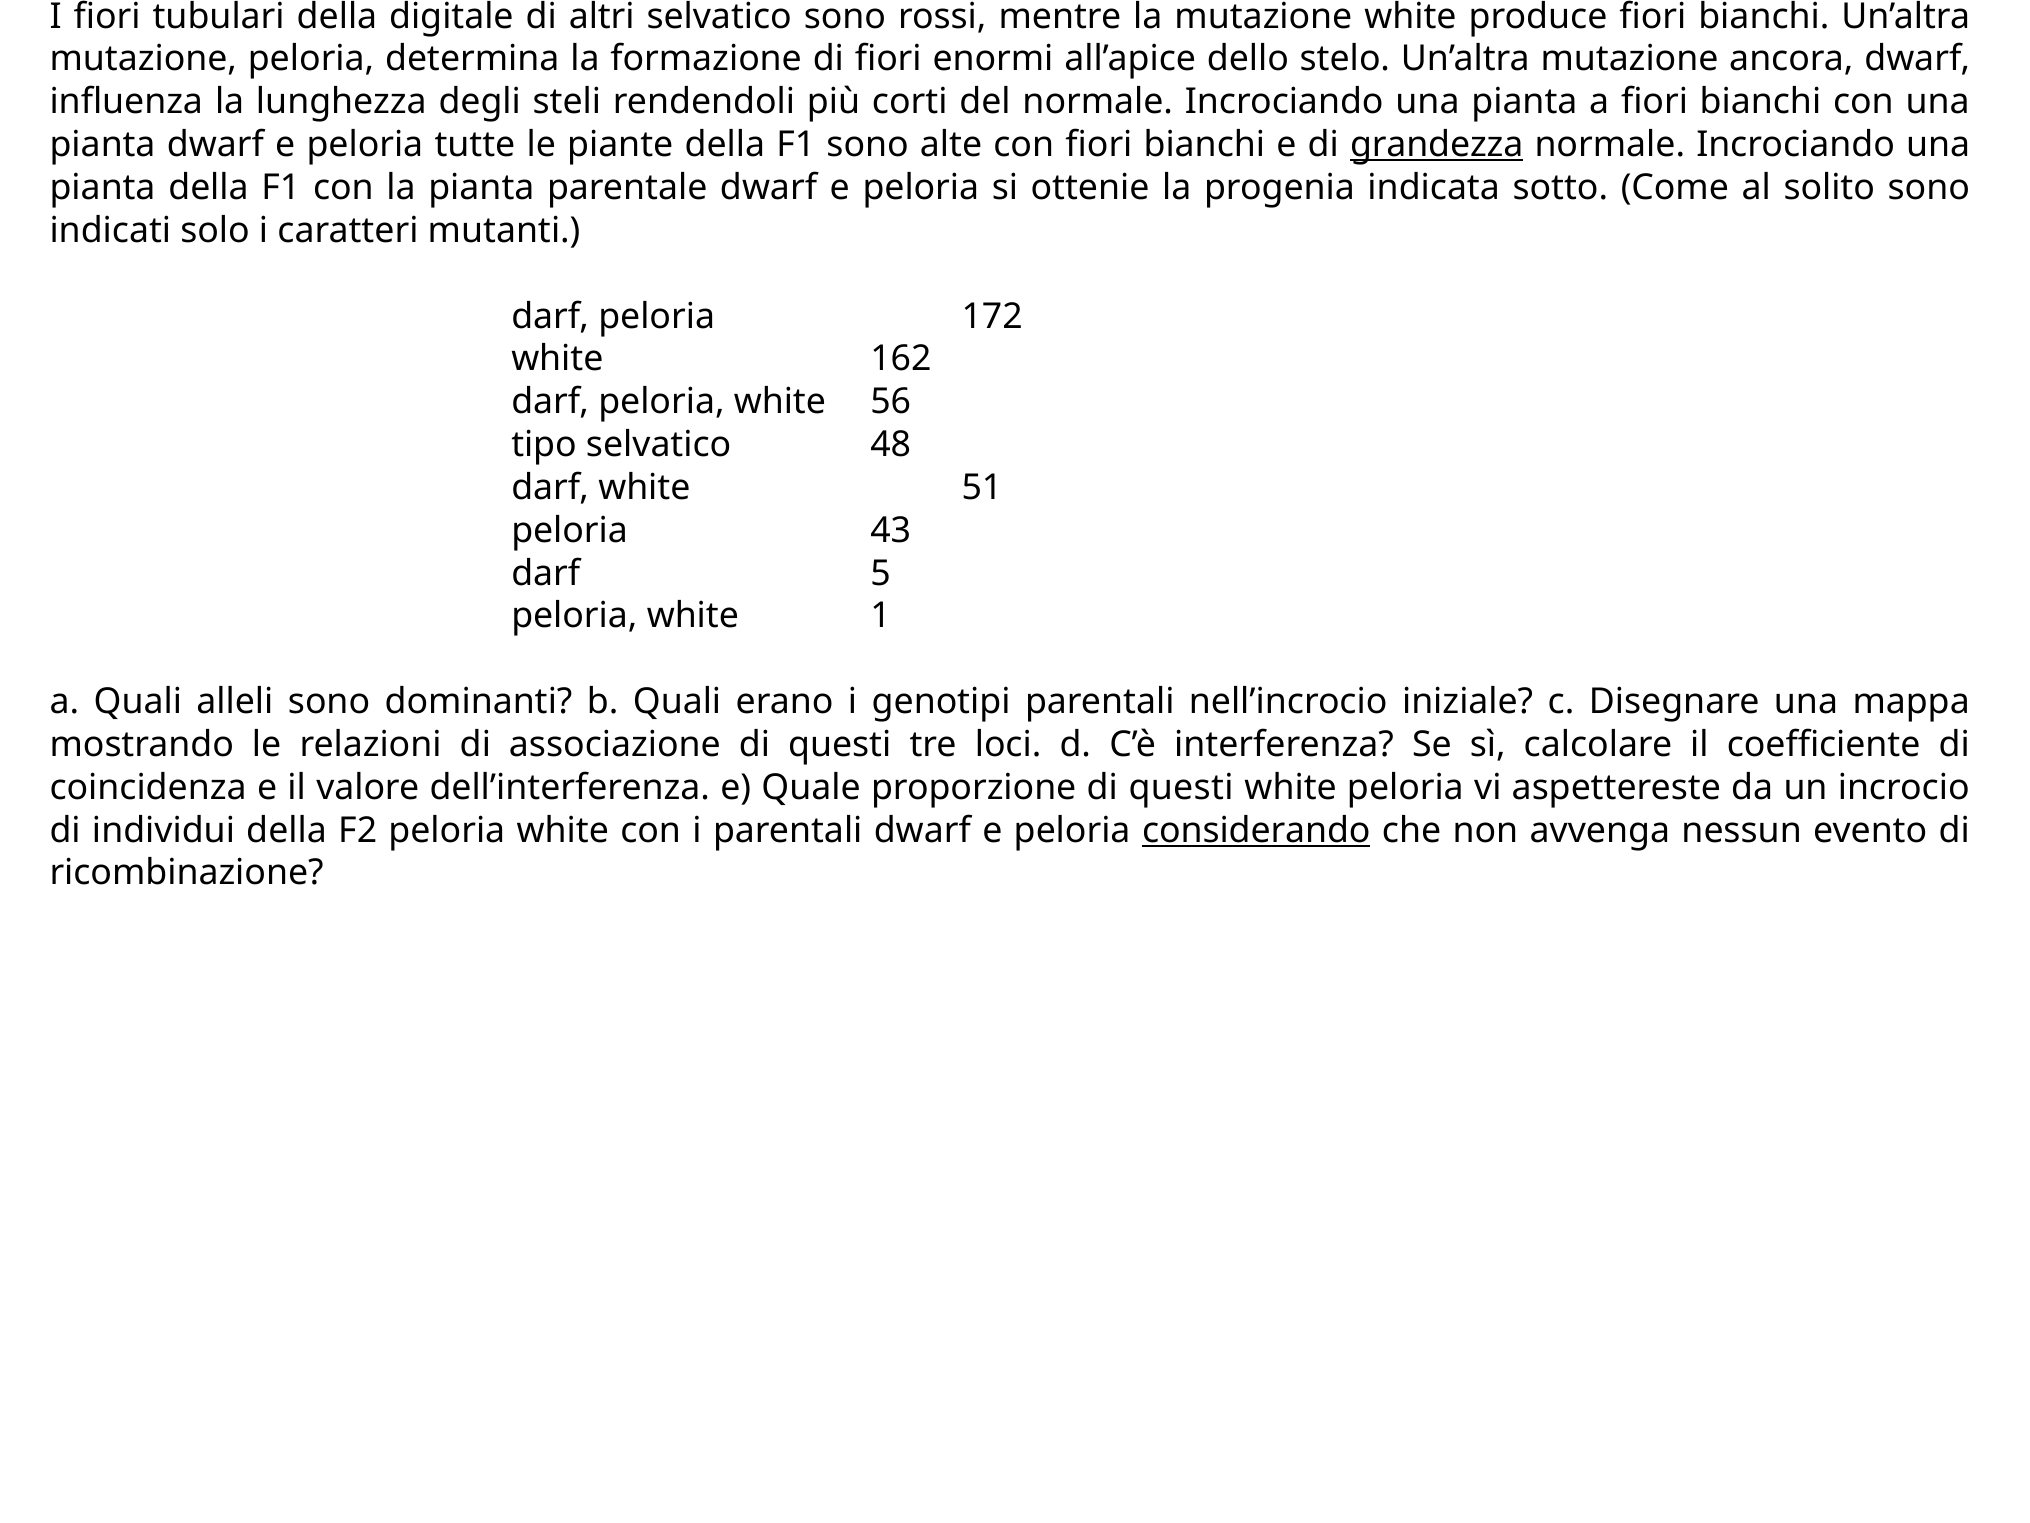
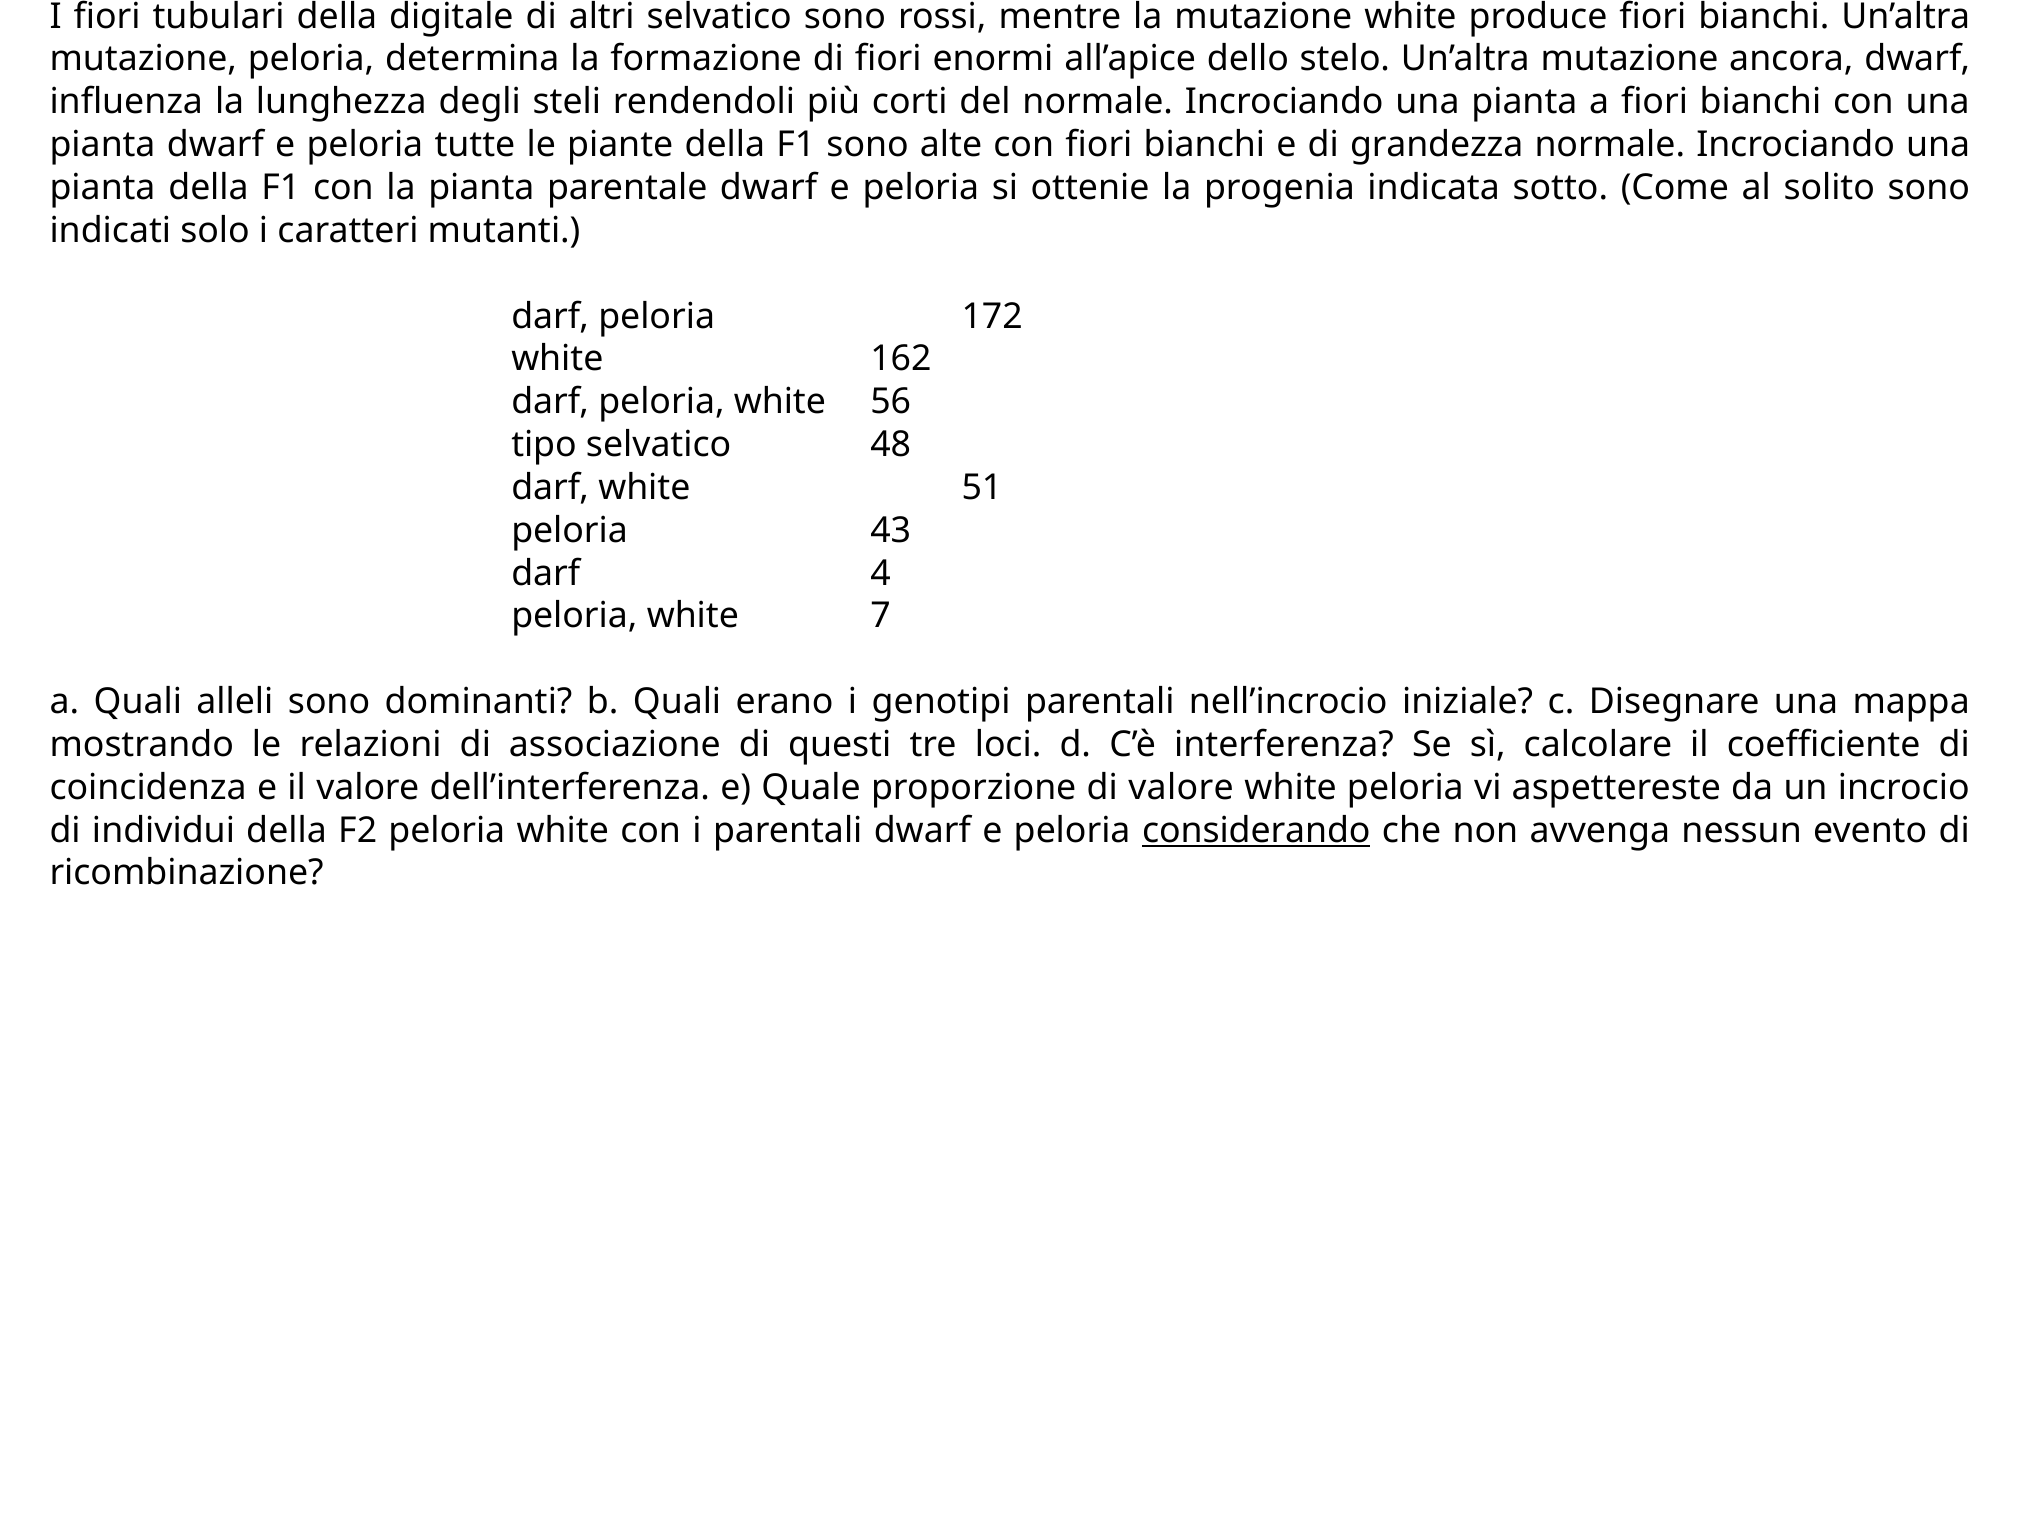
grandezza underline: present -> none
5: 5 -> 4
1: 1 -> 7
proporzione di questi: questi -> valore
